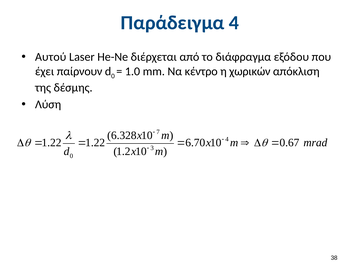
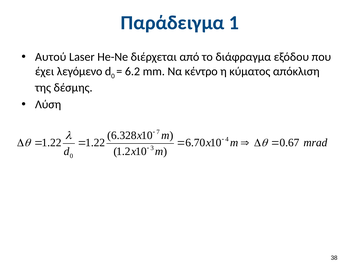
Παράδειγμα 4: 4 -> 1
παίρνουν: παίρνουν -> λεγόμενο
1.0: 1.0 -> 6.2
χωρικών: χωρικών -> κύματος
